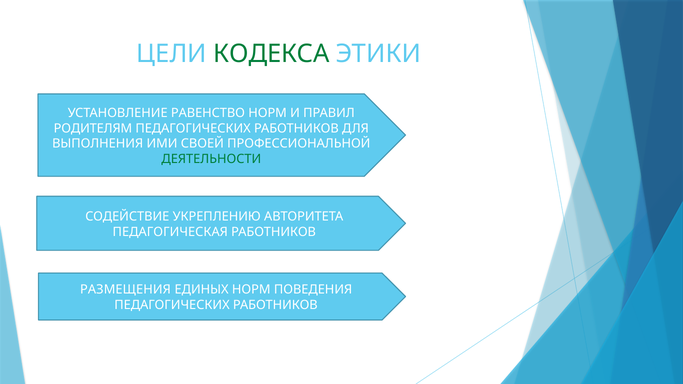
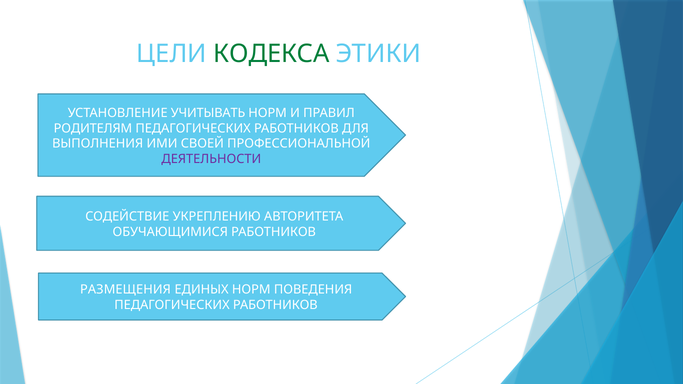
РАВЕНСТВО: РАВЕНСТВО -> УЧИТЫВАТЬ
ДЕЯТЕЛЬНОСТИ colour: green -> purple
ПЕДАГОГИЧЕСКАЯ: ПЕДАГОГИЧЕСКАЯ -> ОБУЧАЮЩИМИСЯ
